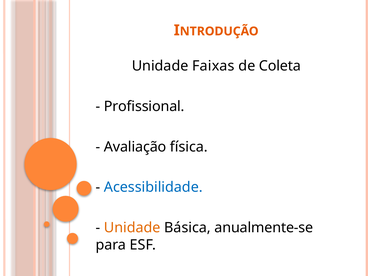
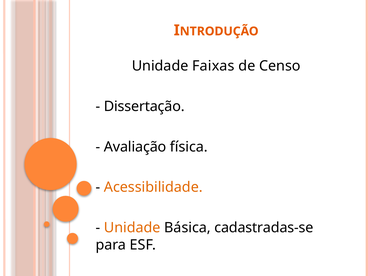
Coleta: Coleta -> Censo
Profissional: Profissional -> Dissertação
Acessibilidade colour: blue -> orange
anualmente-se: anualmente-se -> cadastradas-se
